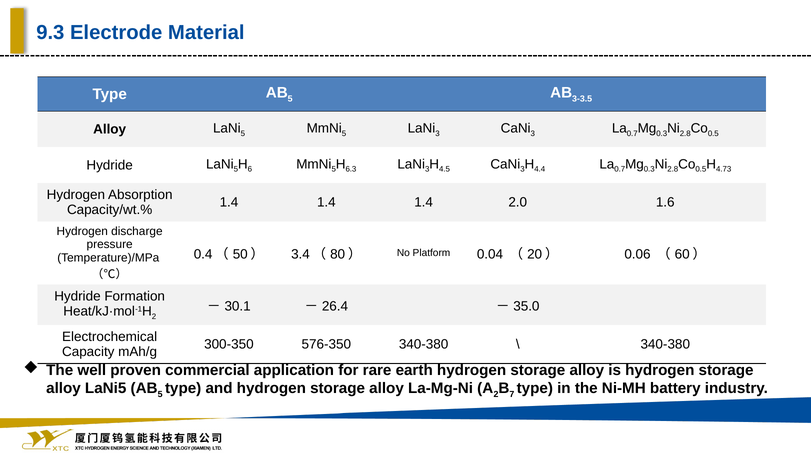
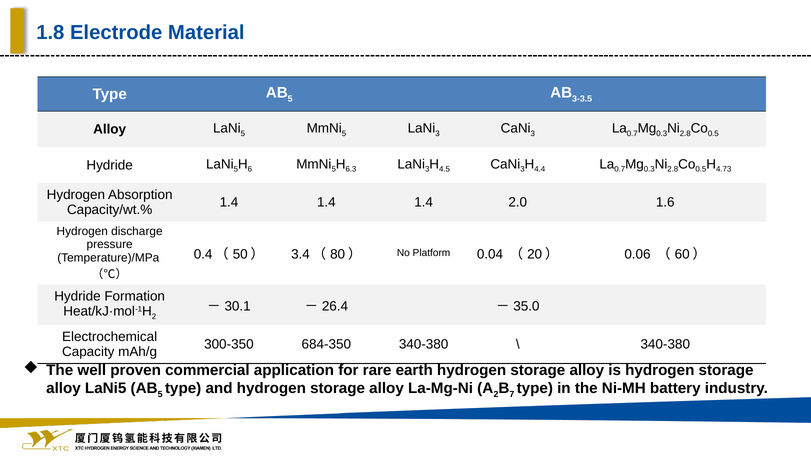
9.3: 9.3 -> 1.8
576-350: 576-350 -> 684-350
